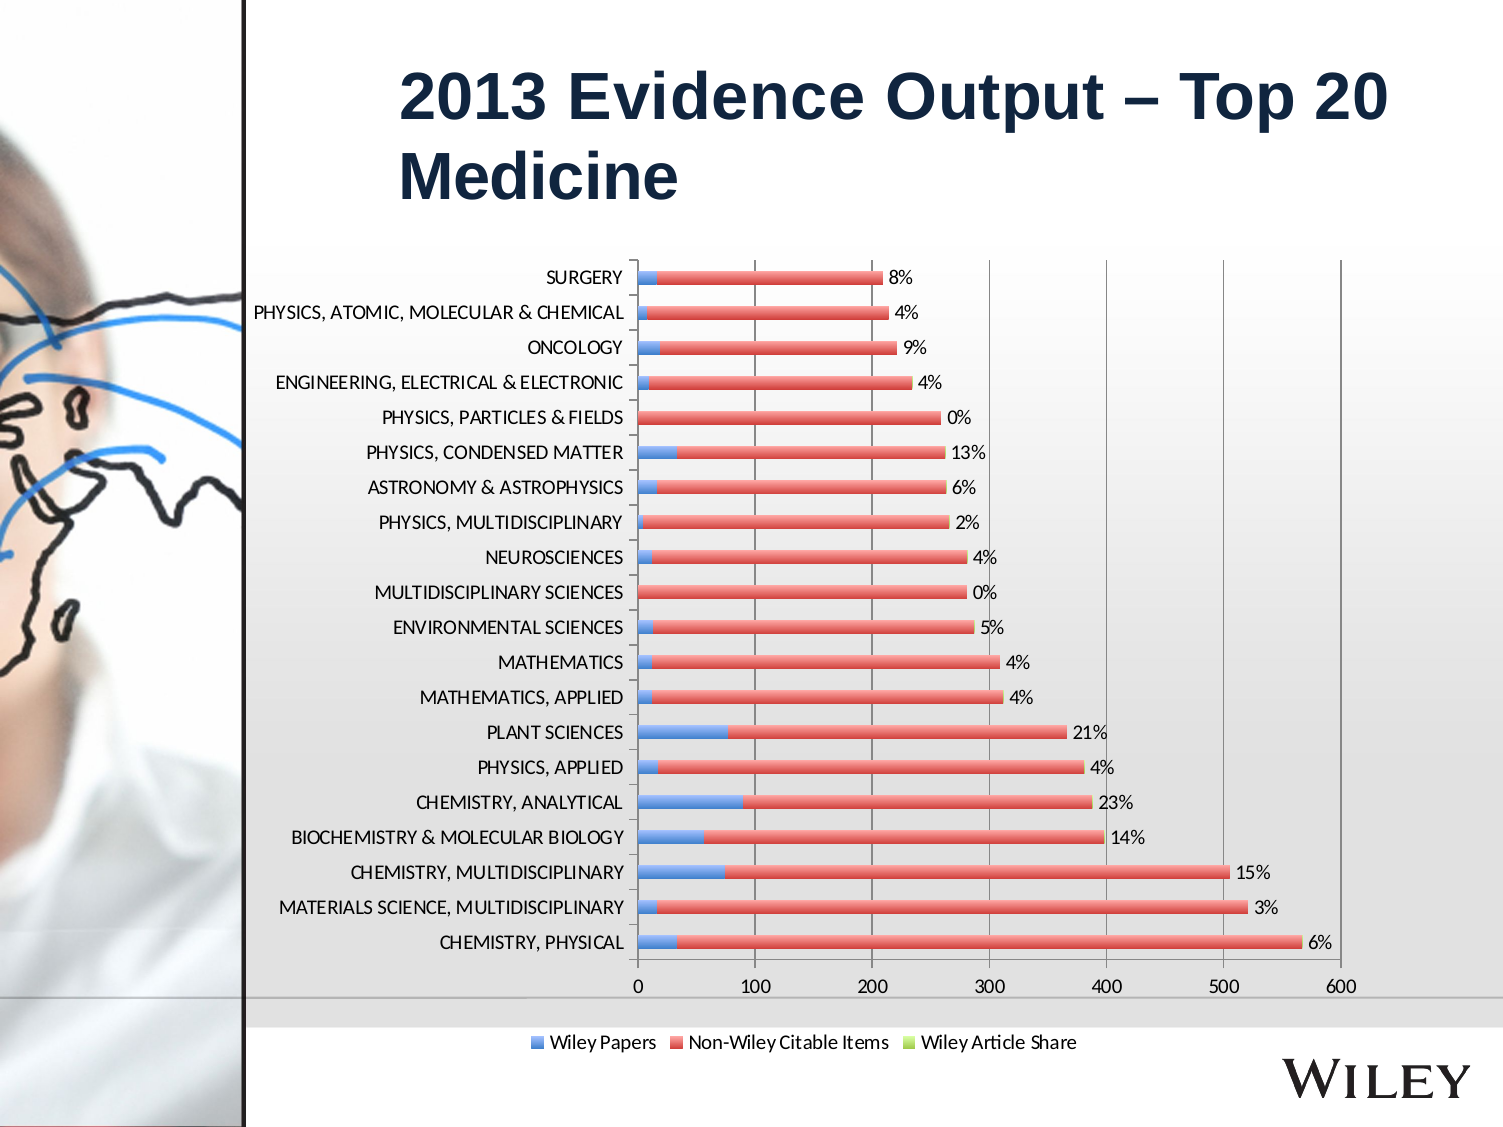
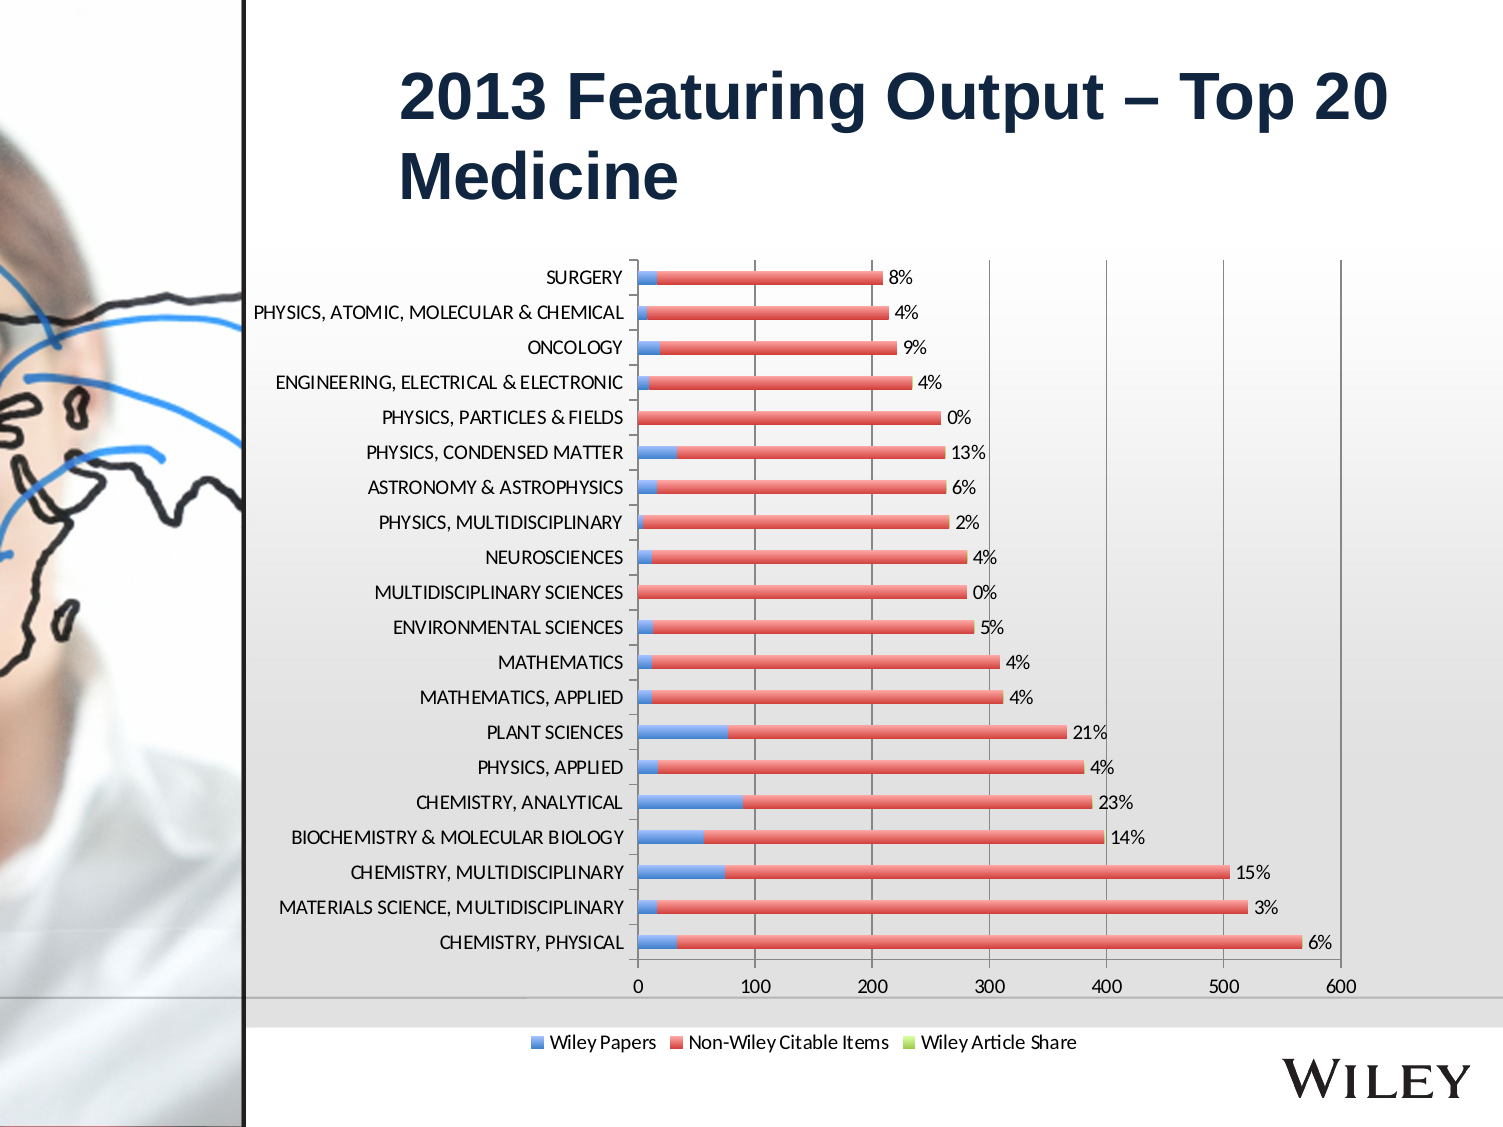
Evidence: Evidence -> Featuring
